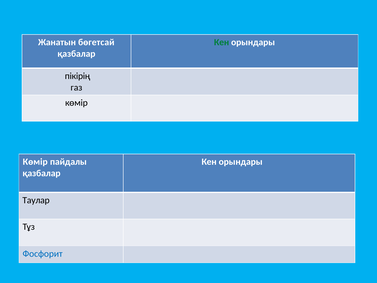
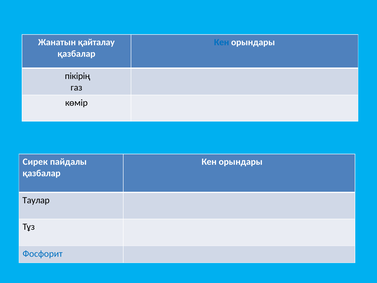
бөгетсай: бөгетсай -> қайталау
Кен at (222, 42) colour: green -> blue
Көмір at (35, 162): Көмір -> Сирек
